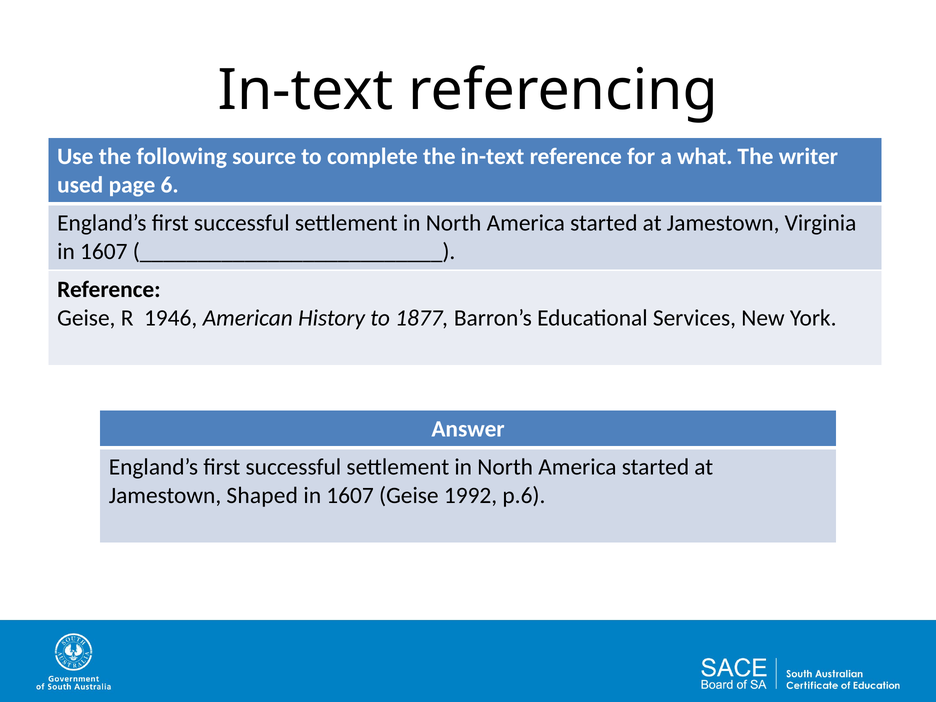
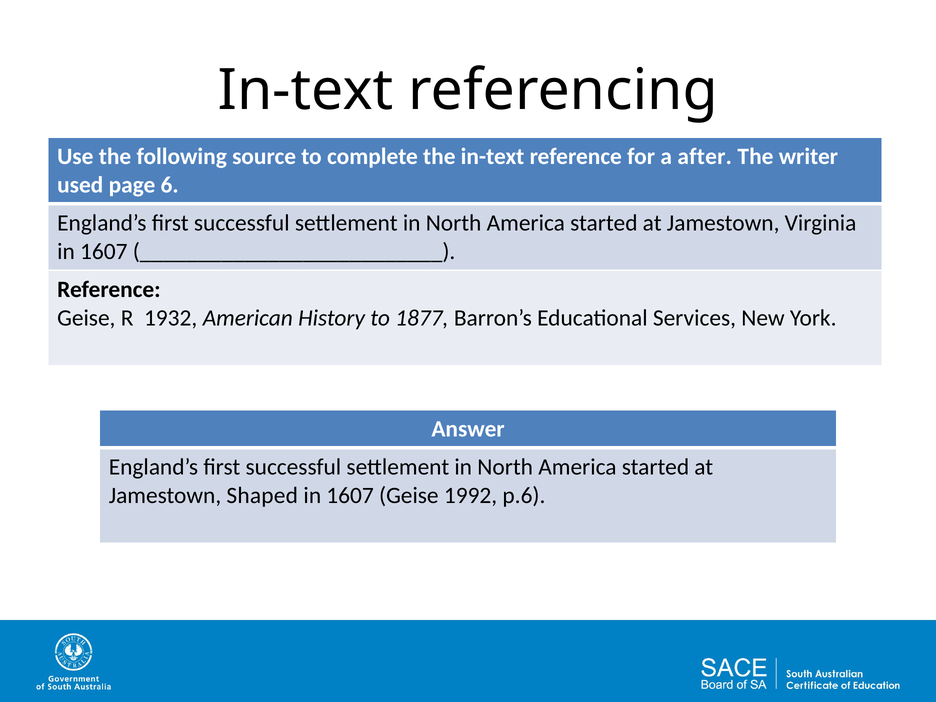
what: what -> after
1946: 1946 -> 1932
